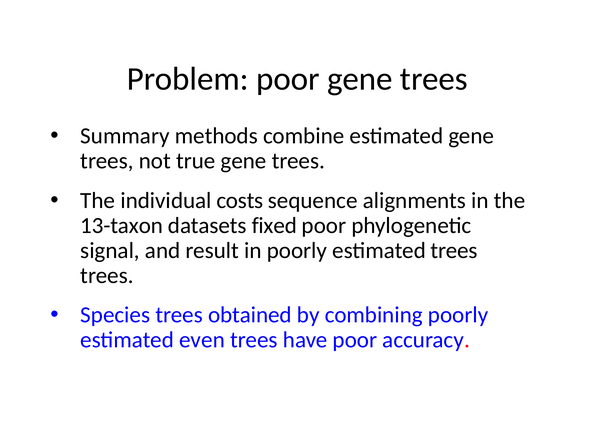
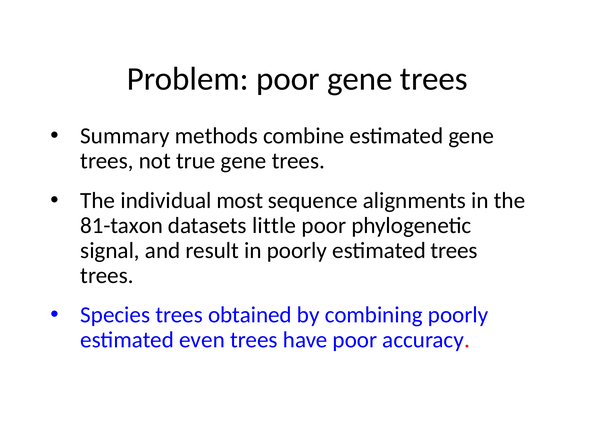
costs: costs -> most
13-taxon: 13-taxon -> 81-taxon
fixed: fixed -> little
